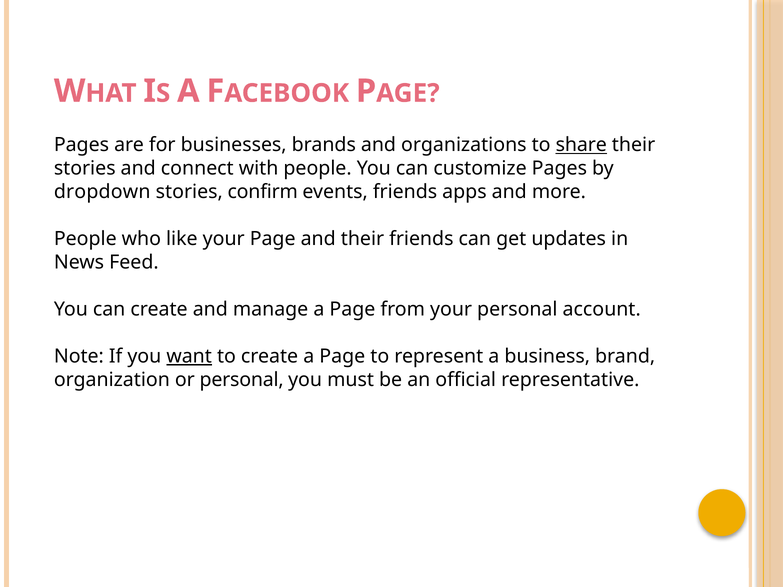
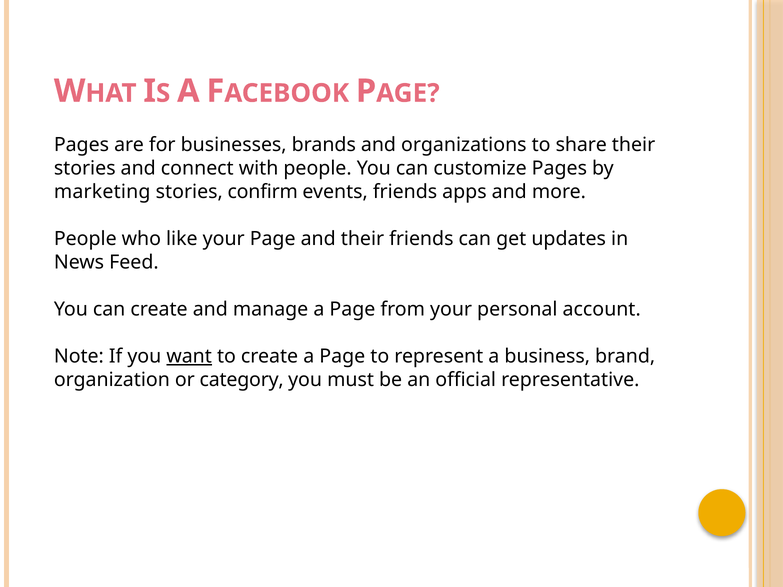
share underline: present -> none
dropdown: dropdown -> marketing
or personal: personal -> category
